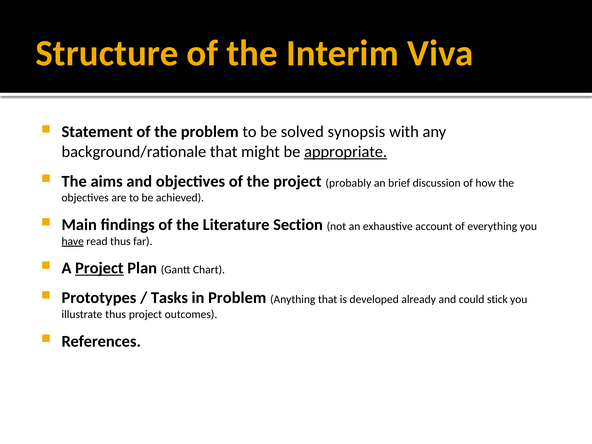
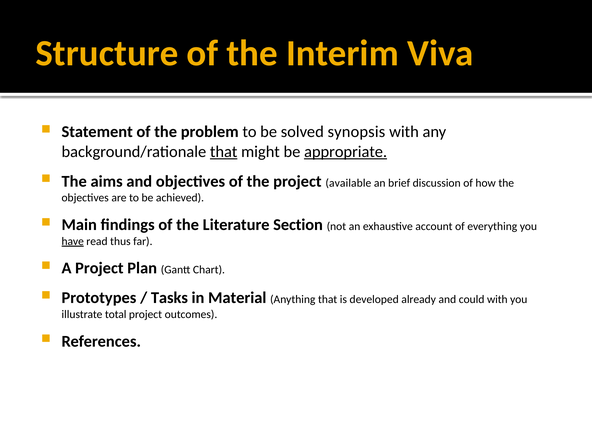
that at (224, 152) underline: none -> present
probably: probably -> available
Project at (99, 268) underline: present -> none
in Problem: Problem -> Material
could stick: stick -> with
illustrate thus: thus -> total
